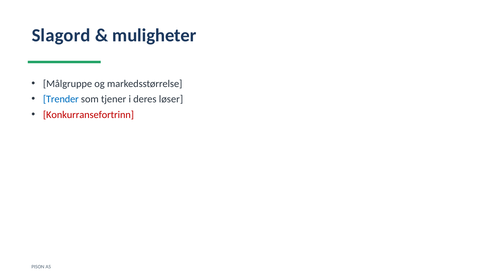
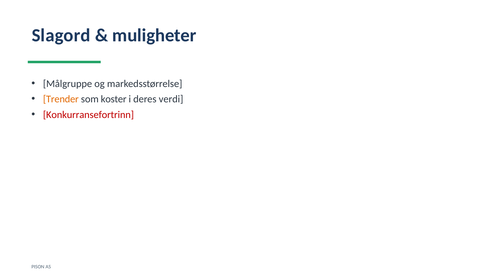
Trender colour: blue -> orange
tjener: tjener -> koster
løser: løser -> verdi
